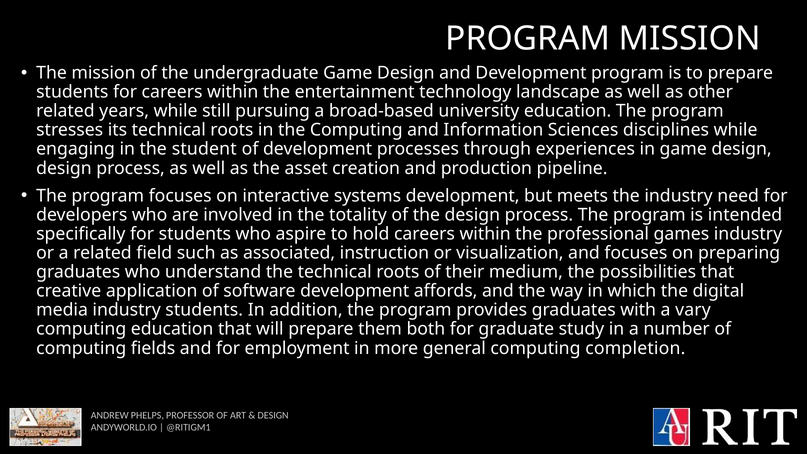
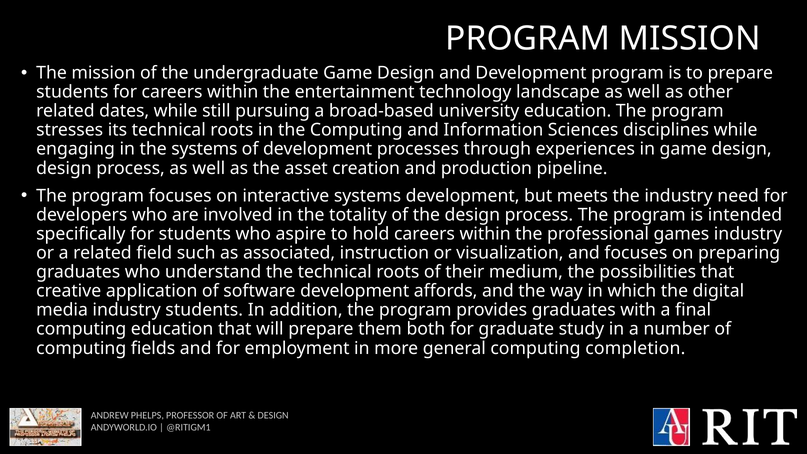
years: years -> dates
the student: student -> systems
vary: vary -> final
